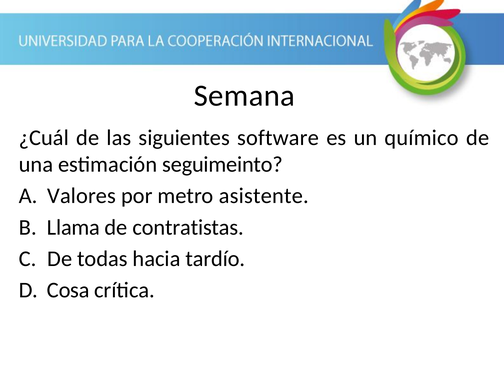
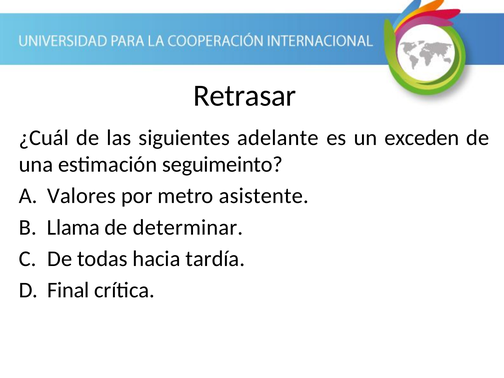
Semana: Semana -> Retrasar
software: software -> adelante
químico: químico -> exceden
contratistas: contratistas -> determinar
tardío: tardío -> tardía
Cosa: Cosa -> Final
